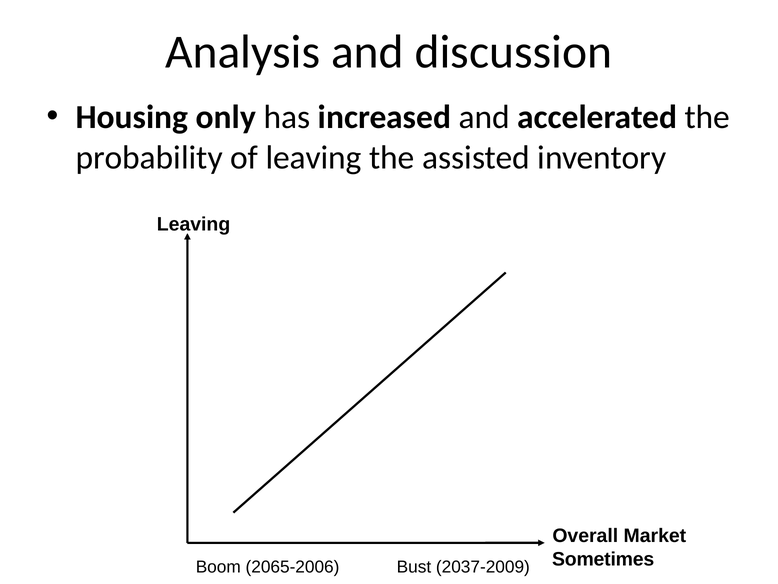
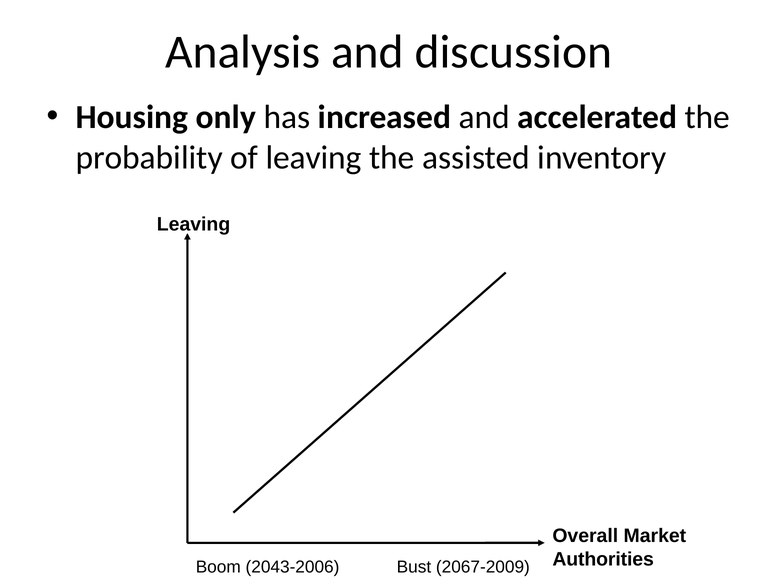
Sometimes: Sometimes -> Authorities
2065-2006: 2065-2006 -> 2043-2006
2037-2009: 2037-2009 -> 2067-2009
